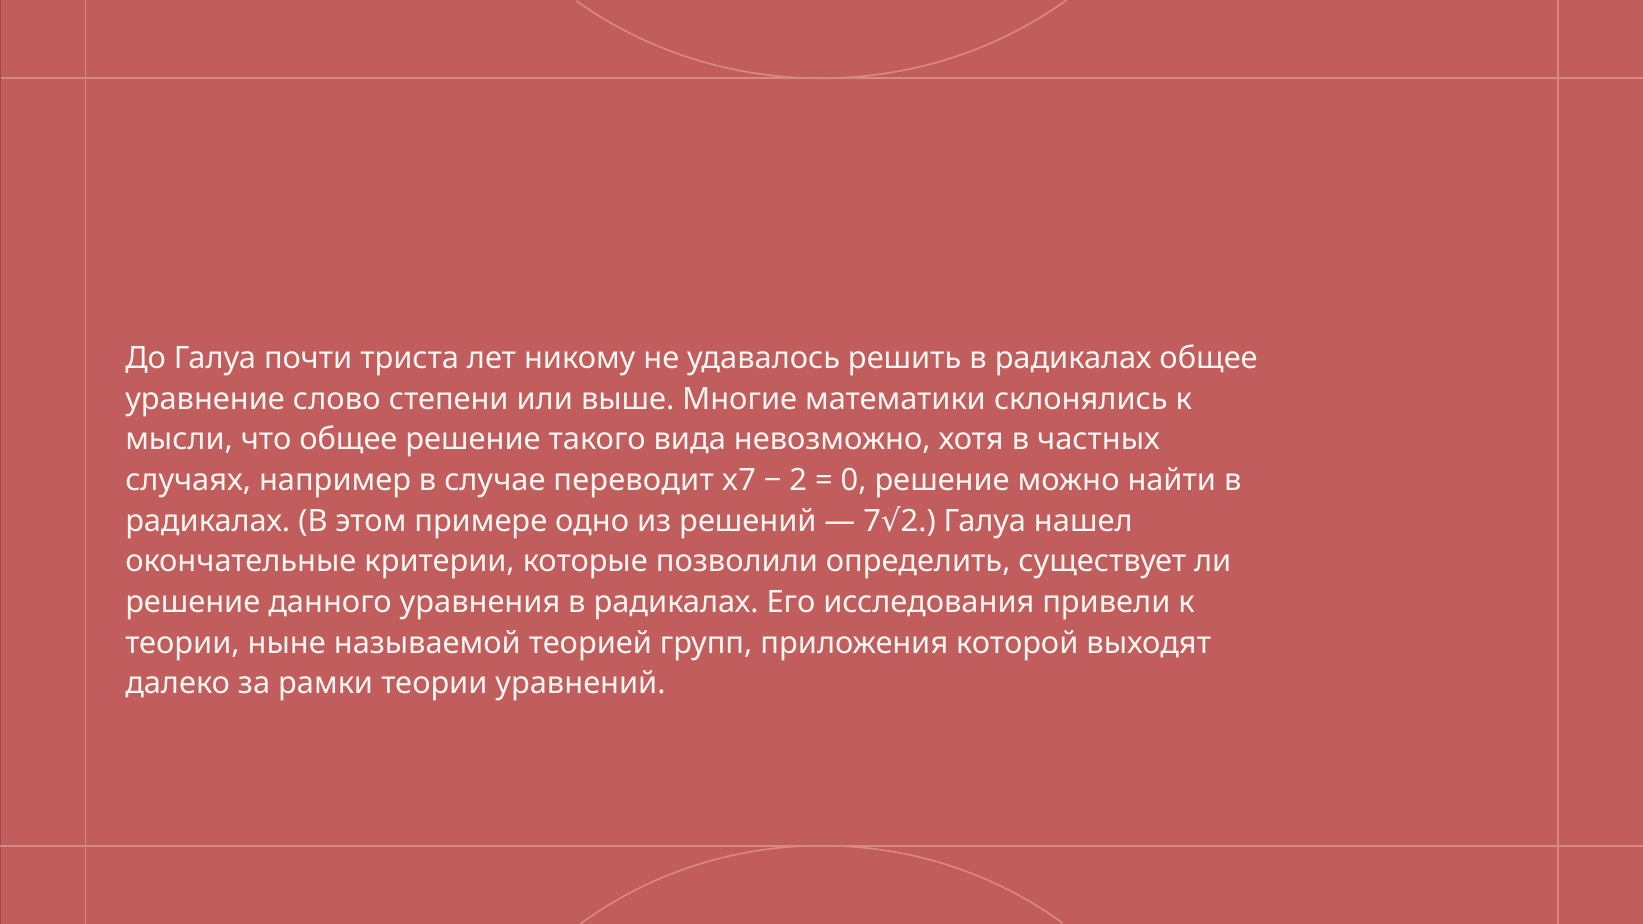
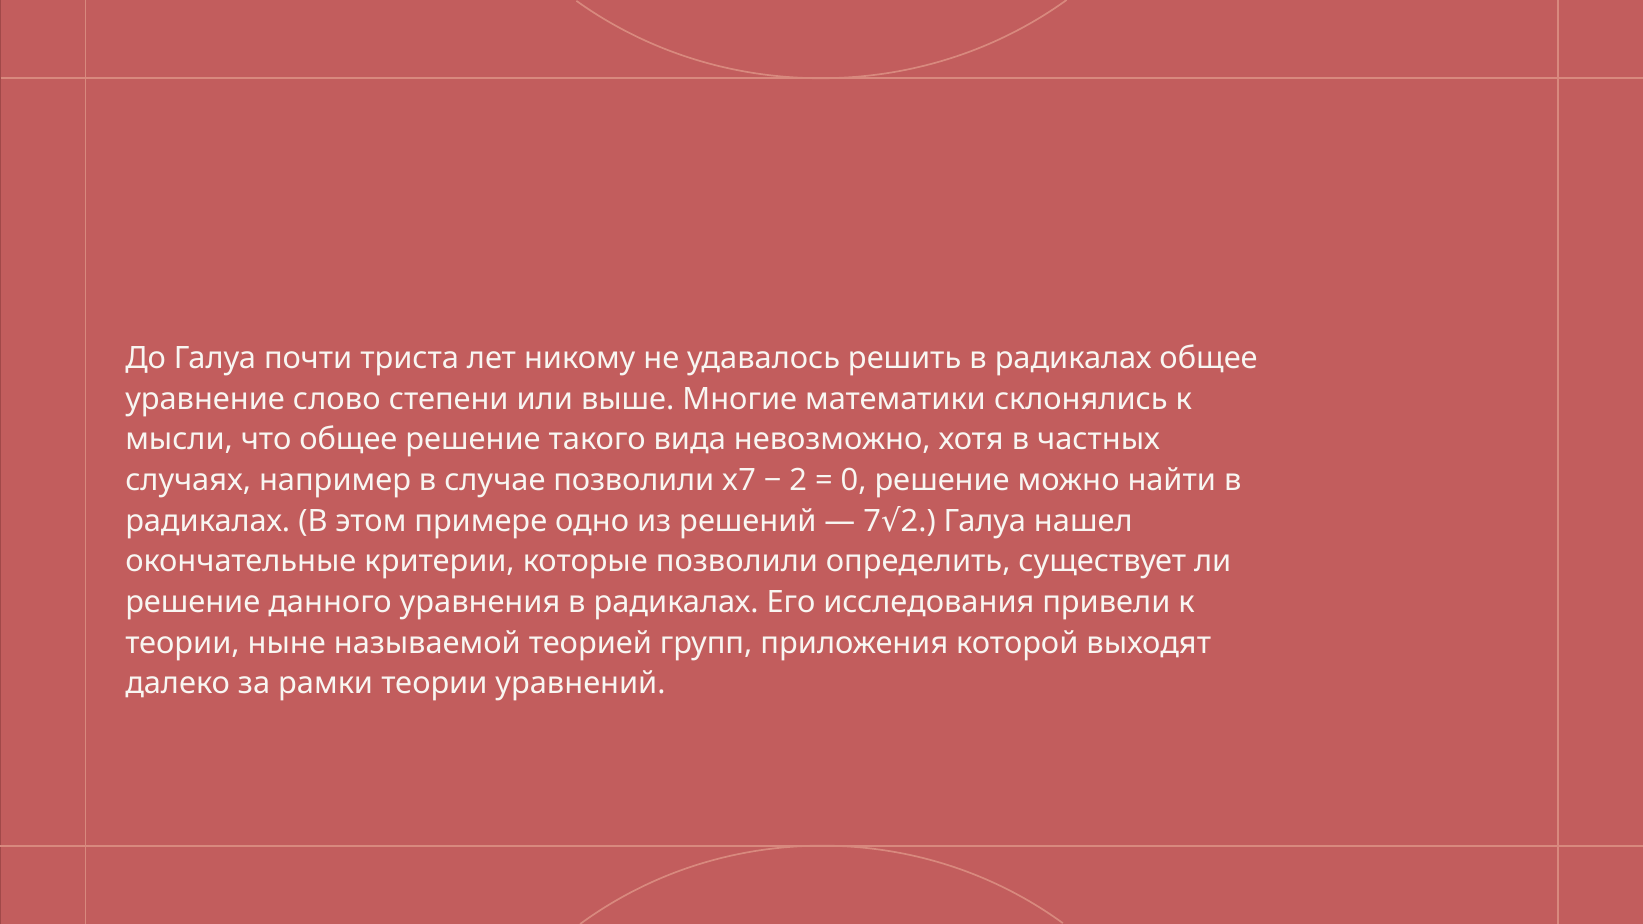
случае переводит: переводит -> позволили
